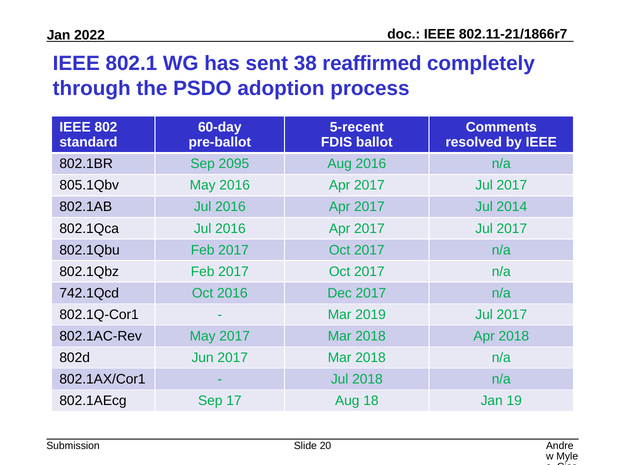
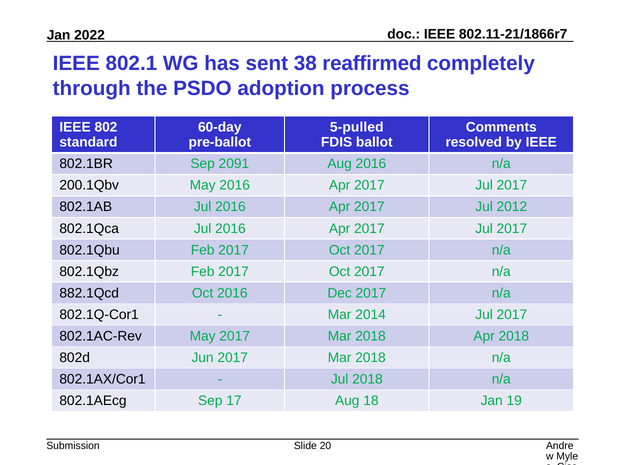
5-recent: 5-recent -> 5-pulled
2095: 2095 -> 2091
805.1Qbv: 805.1Qbv -> 200.1Qbv
2014: 2014 -> 2012
742.1Qcd: 742.1Qcd -> 882.1Qcd
2019: 2019 -> 2014
